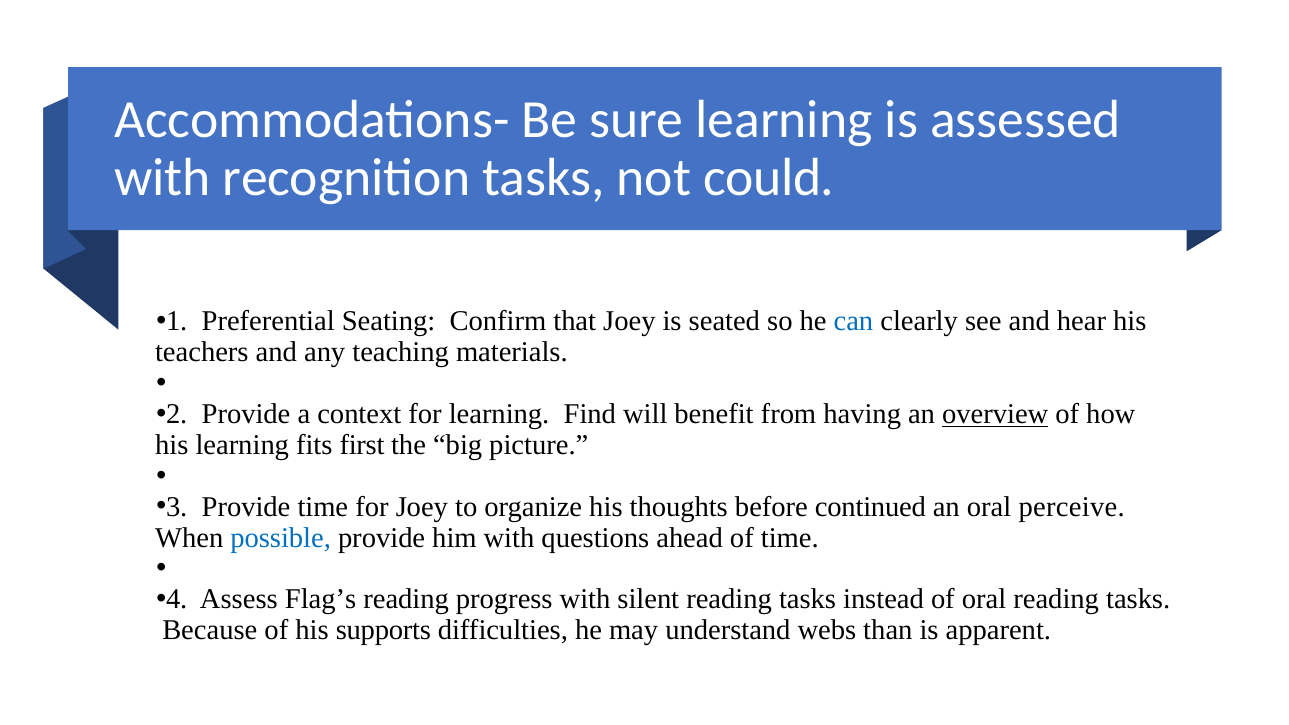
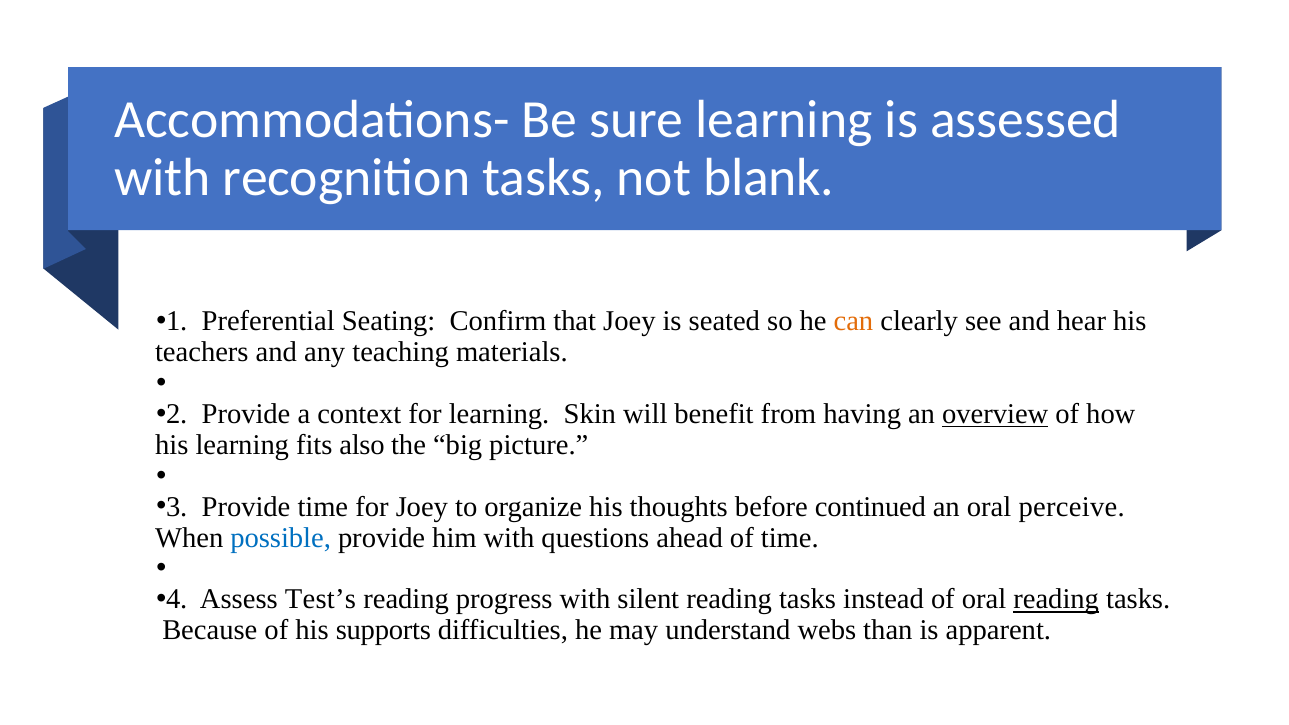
could: could -> blank
can colour: blue -> orange
Find: Find -> Skin
first: first -> also
Flag’s: Flag’s -> Test’s
reading at (1056, 600) underline: none -> present
